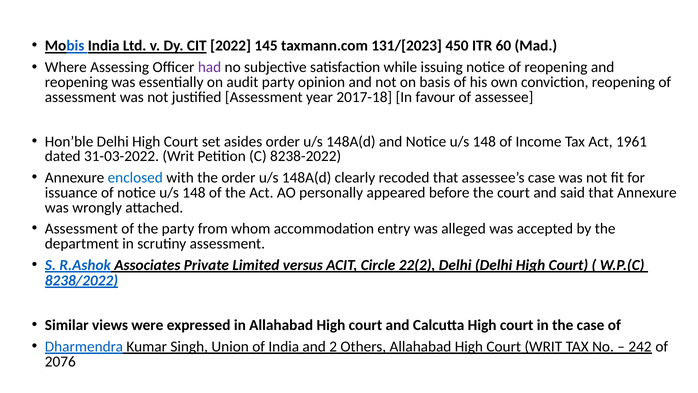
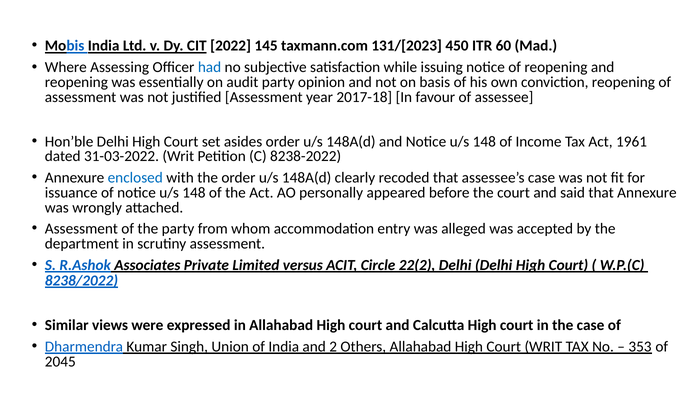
had colour: purple -> blue
242: 242 -> 353
2076: 2076 -> 2045
